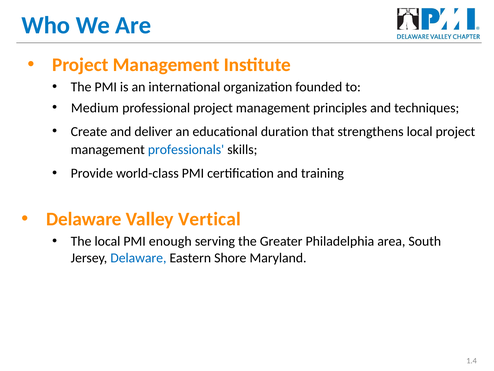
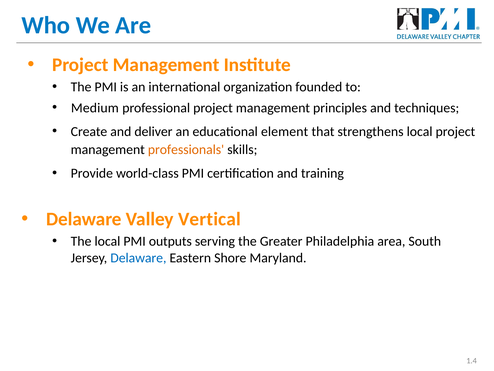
duration: duration -> element
professionals colour: blue -> orange
enough: enough -> outputs
